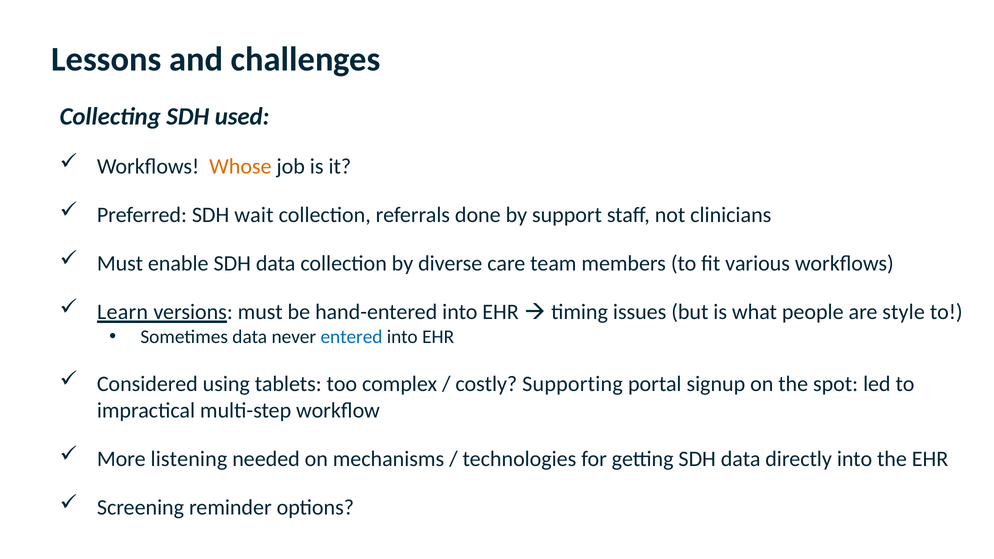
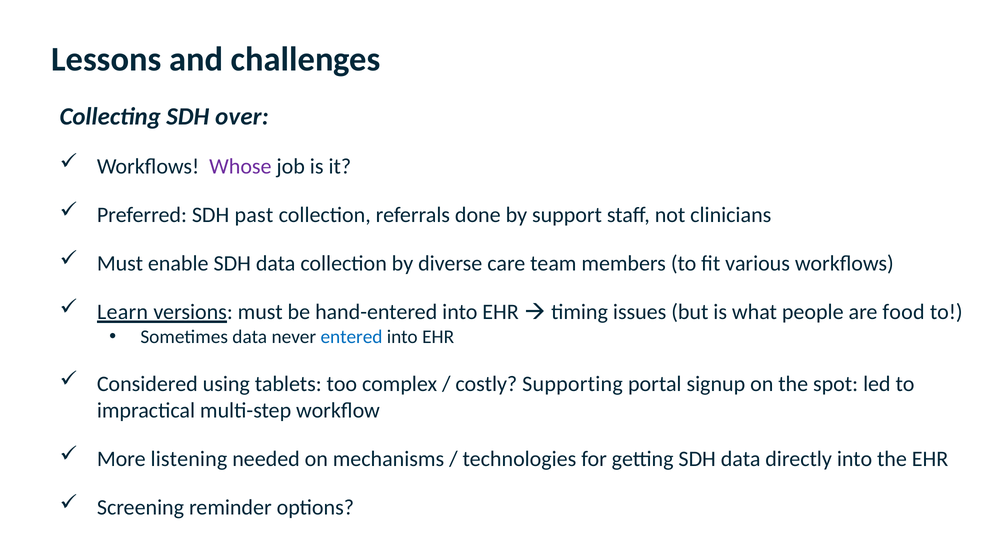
used: used -> over
Whose colour: orange -> purple
wait: wait -> past
style: style -> food
